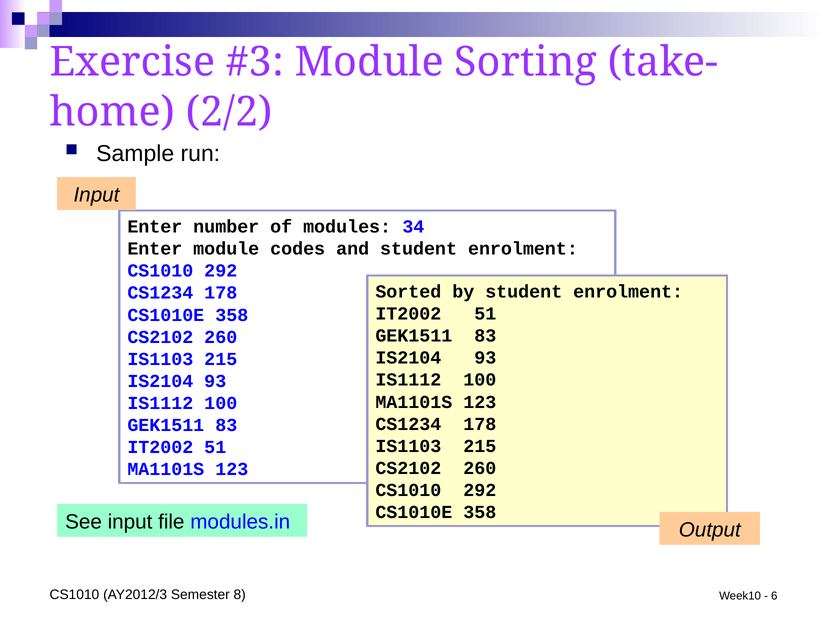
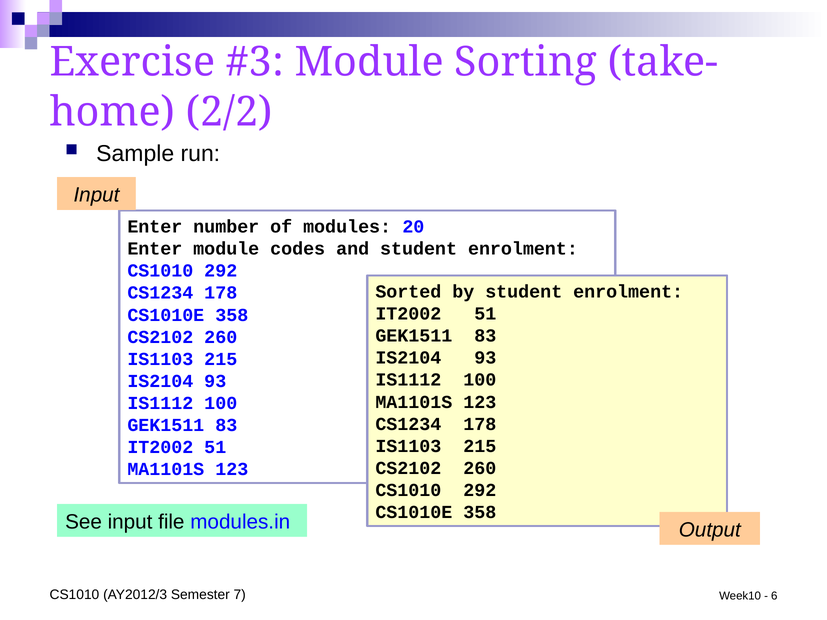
34: 34 -> 20
8: 8 -> 7
